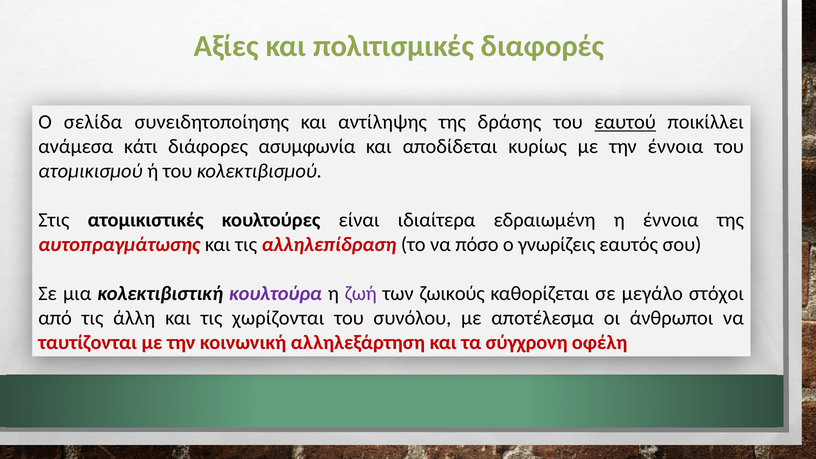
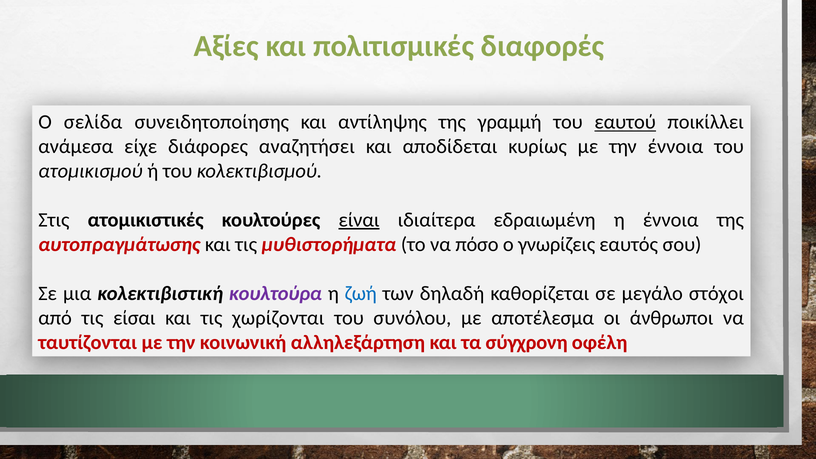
δράσης: δράσης -> γραμμή
κάτι: κάτι -> είχε
ασυμφωνία: ασυμφωνία -> αναζητήσει
είναι underline: none -> present
αλληλεπίδραση: αλληλεπίδραση -> μυθιστορήματα
ζωή colour: purple -> blue
ζωικούς: ζωικούς -> δηλαδή
άλλη: άλλη -> είσαι
